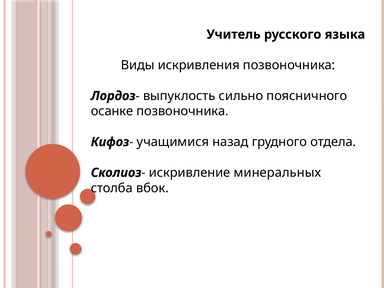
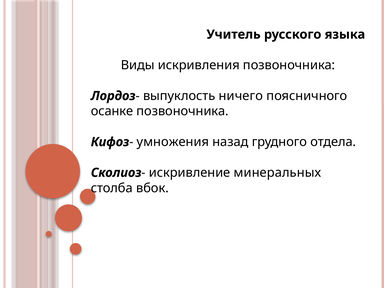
сильно: сильно -> ничего
учащимися: учащимися -> умножения
